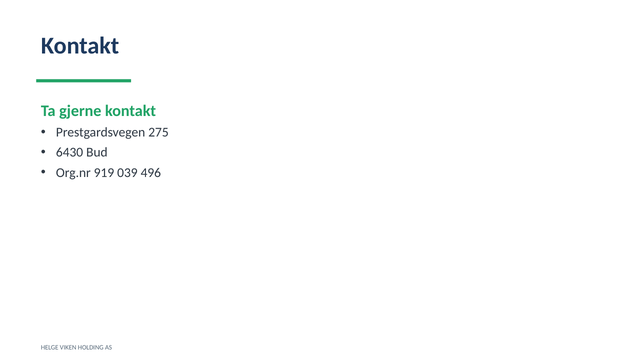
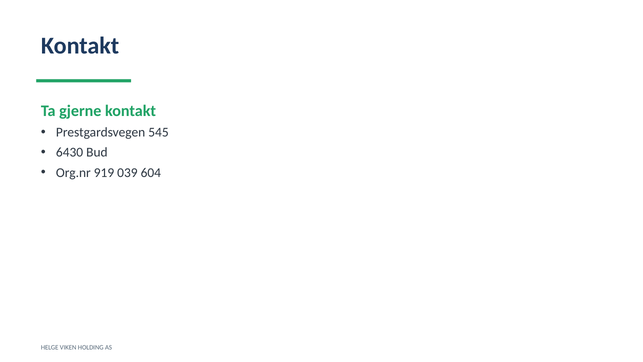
275: 275 -> 545
496: 496 -> 604
